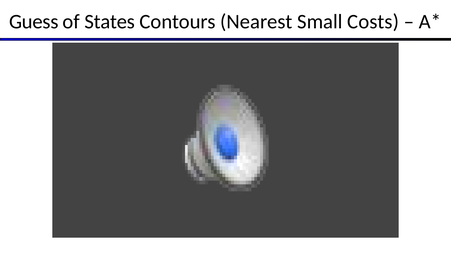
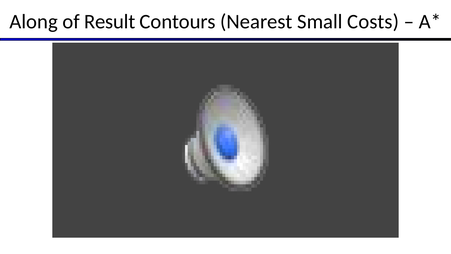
Guess: Guess -> Along
States: States -> Result
